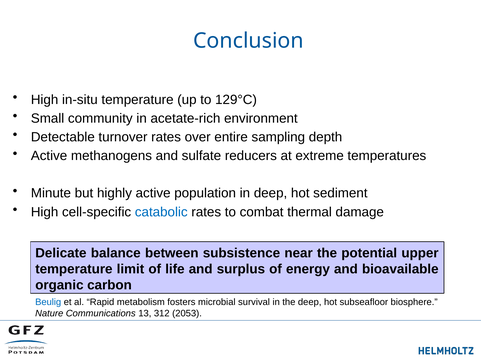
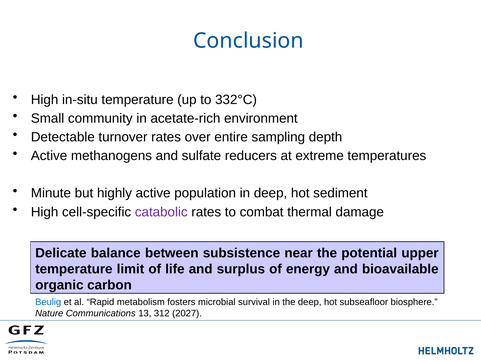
129°C: 129°C -> 332°C
catabolic colour: blue -> purple
2053: 2053 -> 2027
